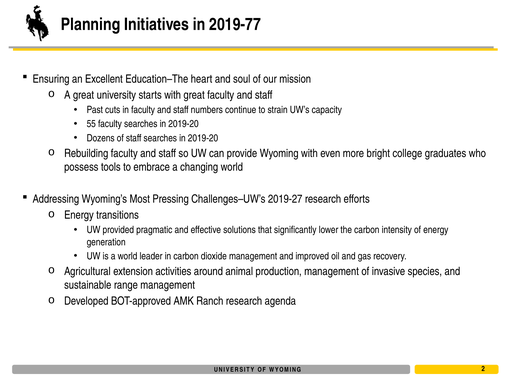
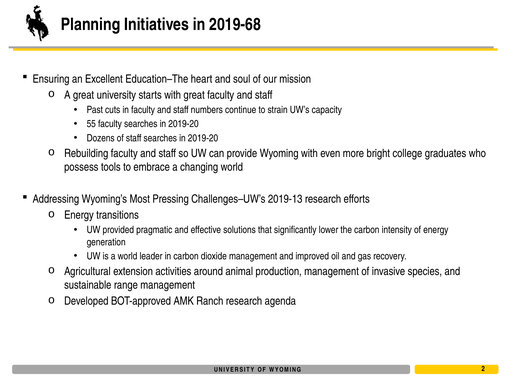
2019-77: 2019-77 -> 2019-68
2019-27: 2019-27 -> 2019-13
